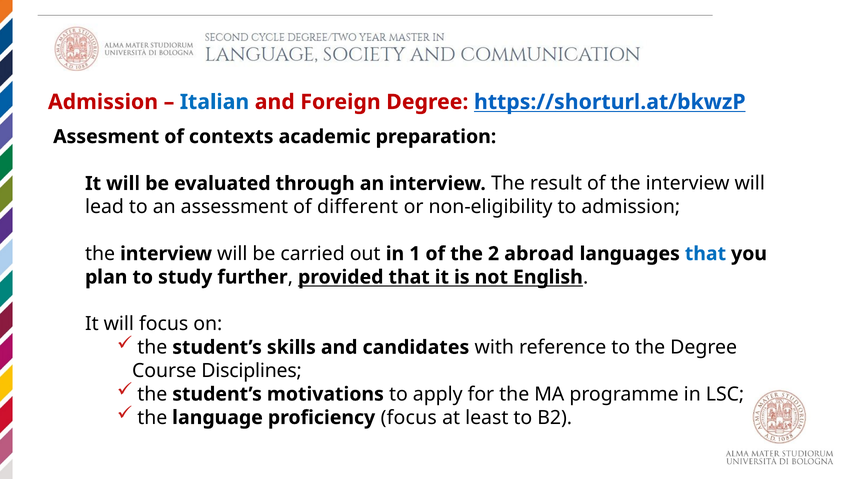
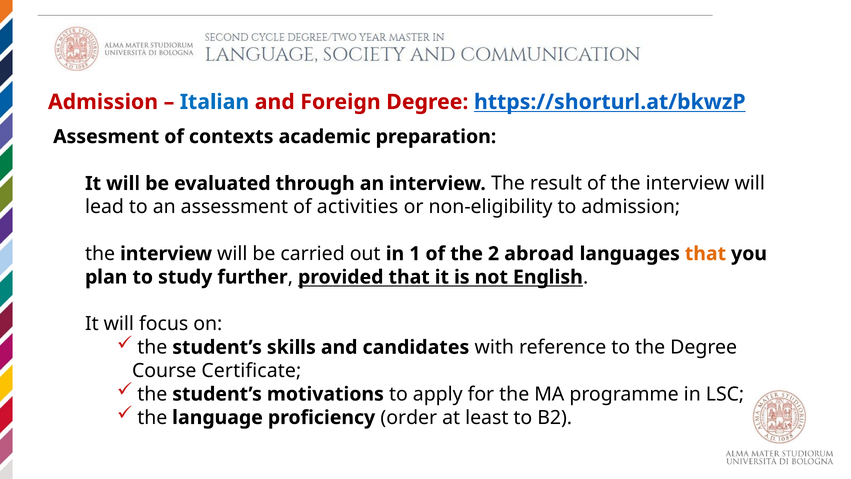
different: different -> activities
that at (705, 254) colour: blue -> orange
Disciplines: Disciplines -> Certificate
proficiency focus: focus -> order
